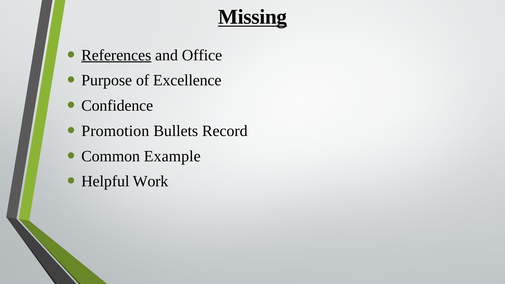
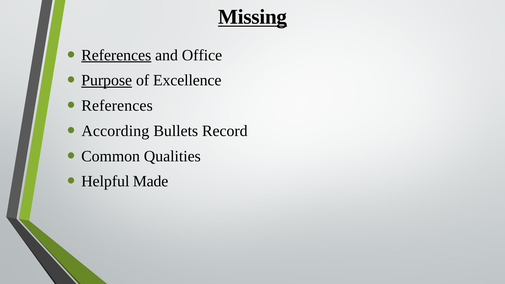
Purpose underline: none -> present
Confidence at (117, 106): Confidence -> References
Promotion: Promotion -> According
Example: Example -> Qualities
Work: Work -> Made
